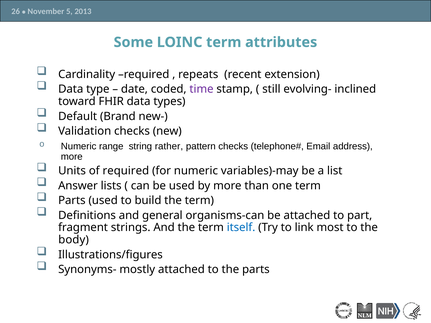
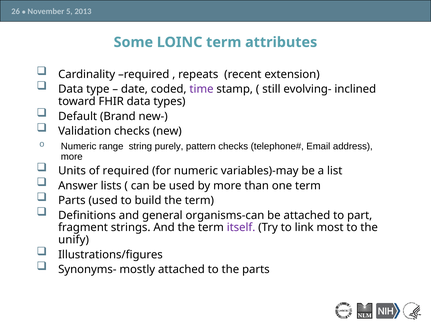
rather: rather -> purely
itself colour: blue -> purple
body: body -> unify
